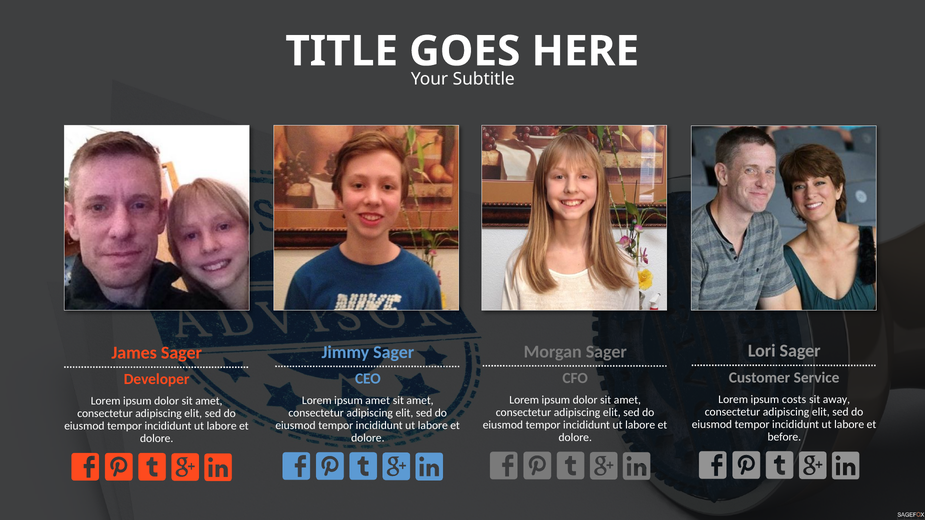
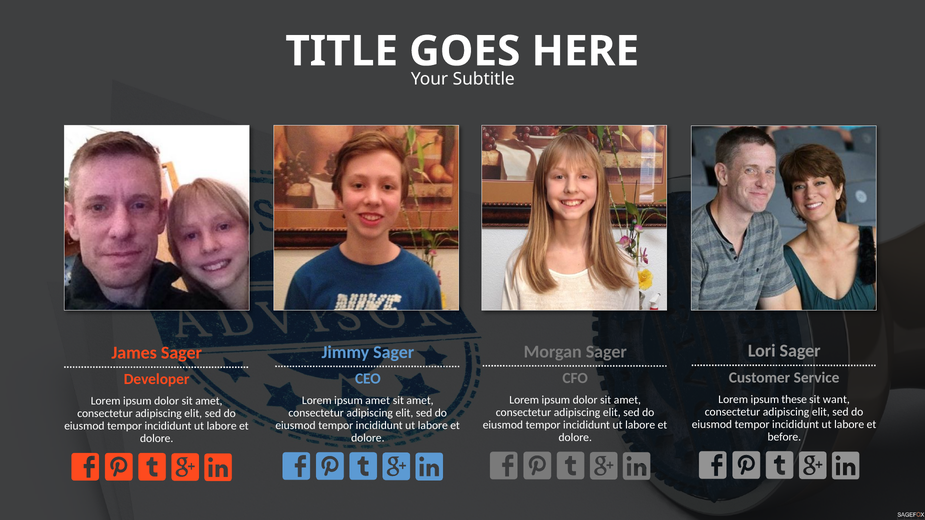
costs: costs -> these
away: away -> want
